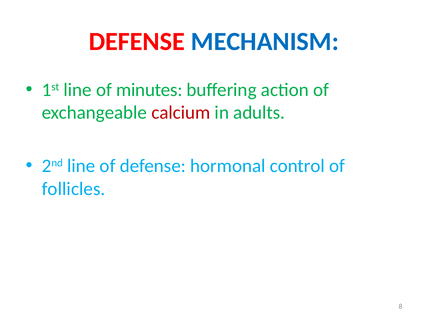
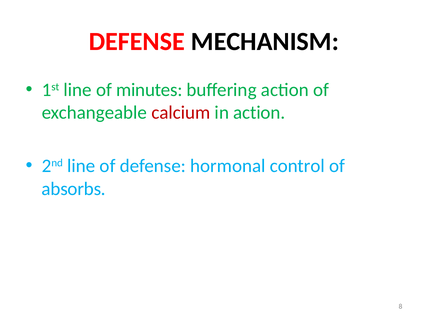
MECHANISM colour: blue -> black
in adults: adults -> action
follicles: follicles -> absorbs
